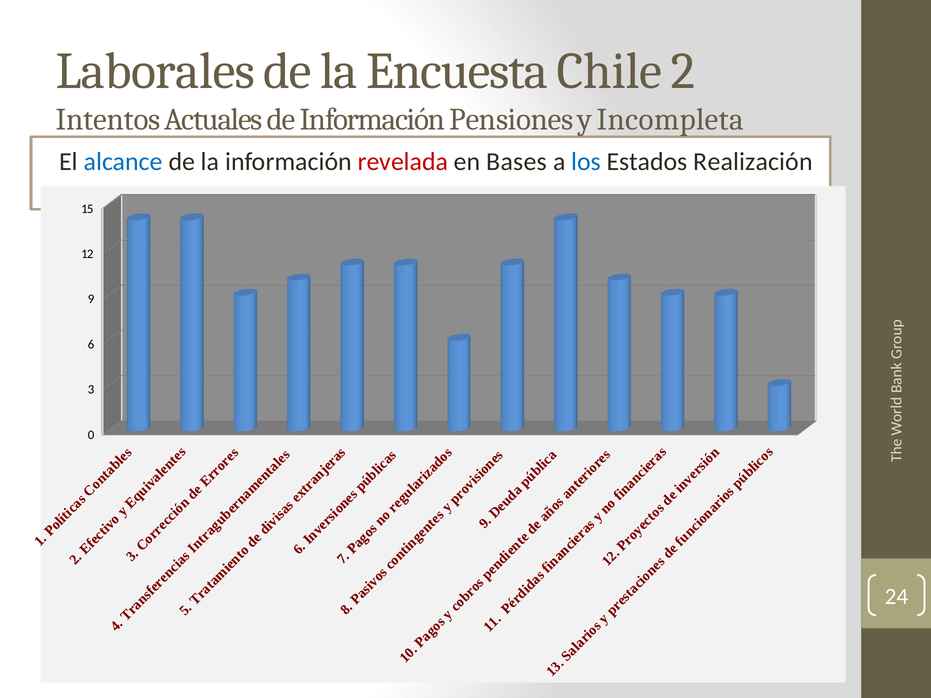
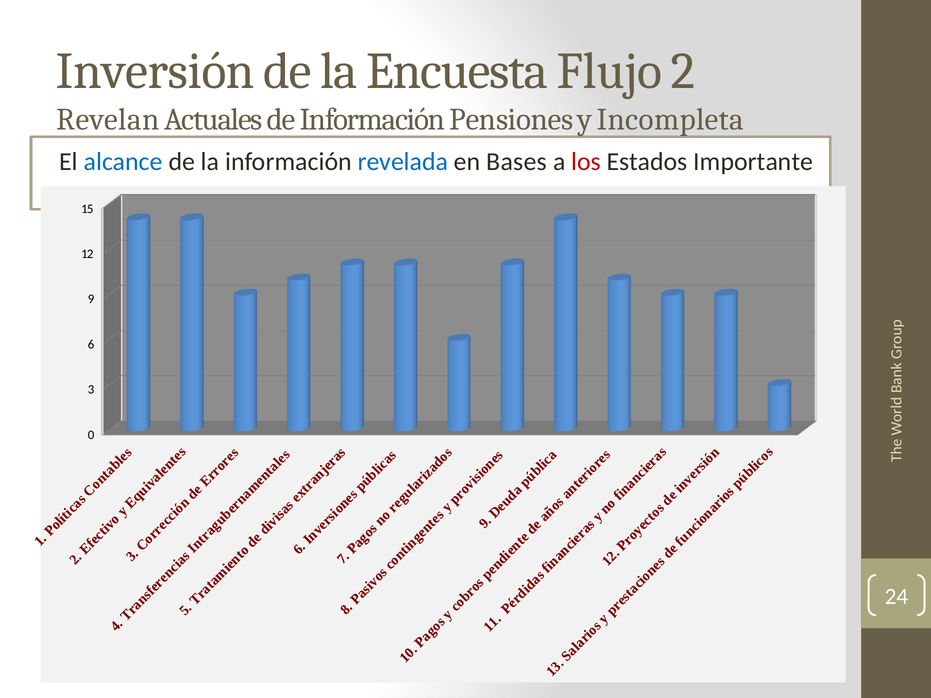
Laborales: Laborales -> Inversión
Chile: Chile -> Flujo
Intentos: Intentos -> Revelan
revelada colour: red -> blue
los colour: blue -> red
Realización: Realización -> Importante
